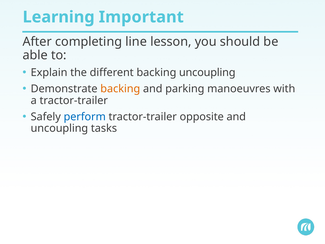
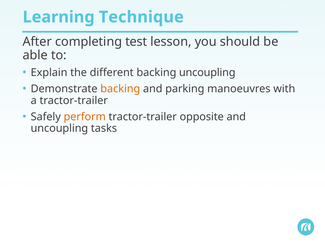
Important: Important -> Technique
line: line -> test
perform colour: blue -> orange
